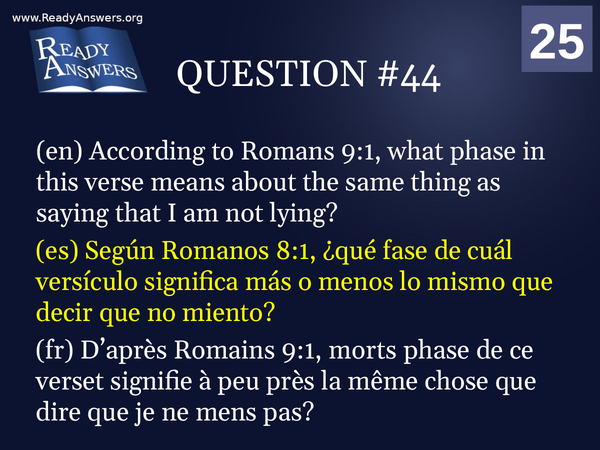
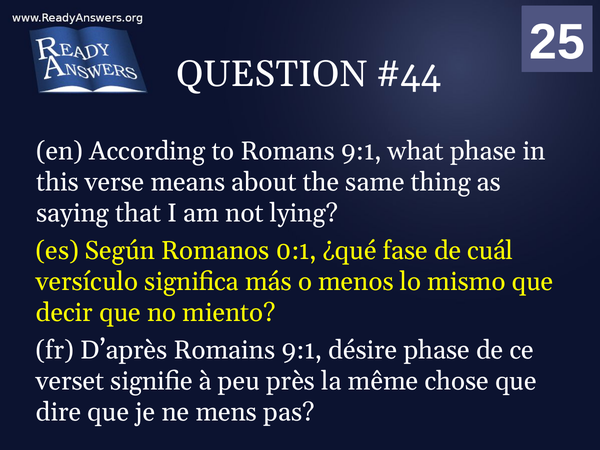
8:1: 8:1 -> 0:1
morts: morts -> désire
